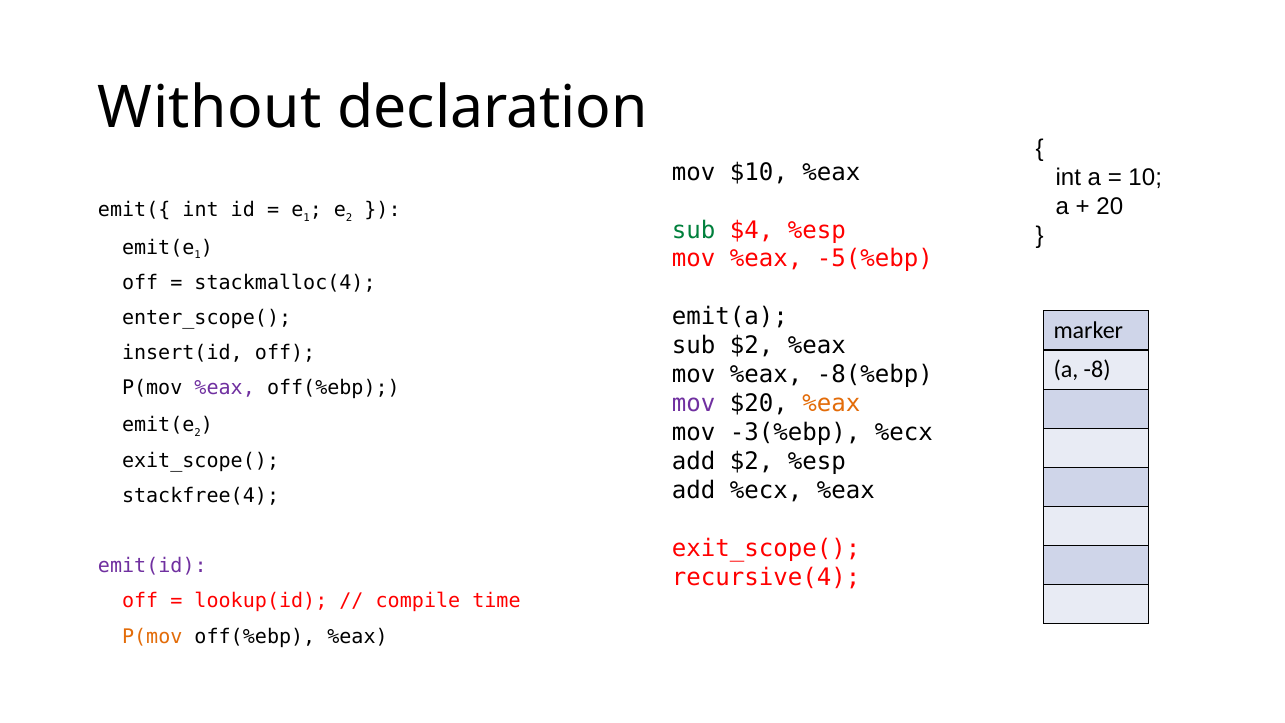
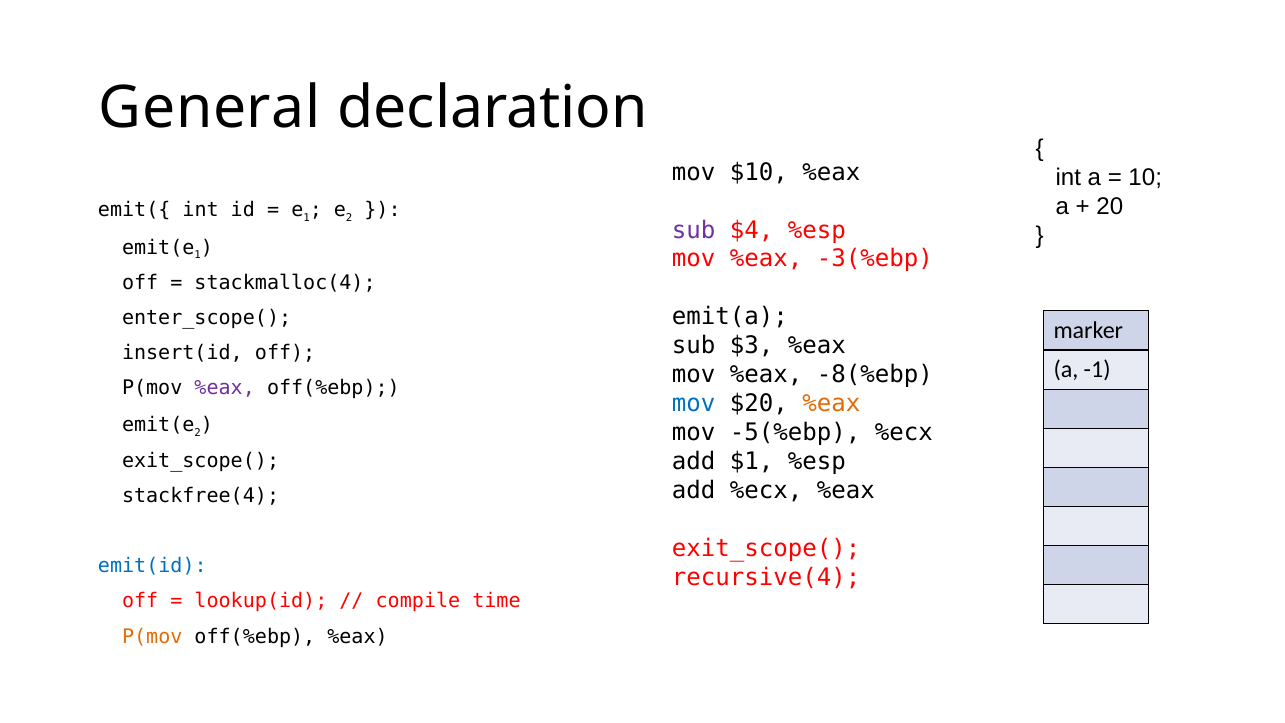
Without: Without -> General
sub at (694, 230) colour: green -> purple
-5(%ebp: -5(%ebp -> -3(%ebp
sub $2: $2 -> $3
-8: -8 -> -1
mov at (694, 404) colour: purple -> blue
-3(%ebp: -3(%ebp -> -5(%ebp
add $2: $2 -> $1
emit(id colour: purple -> blue
